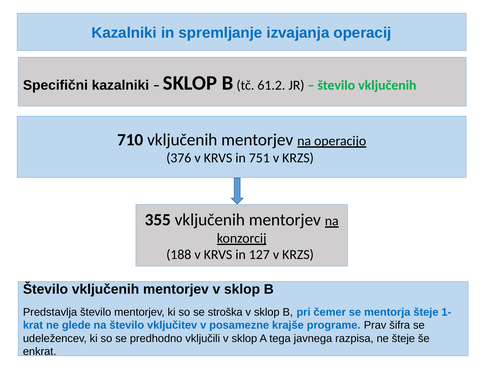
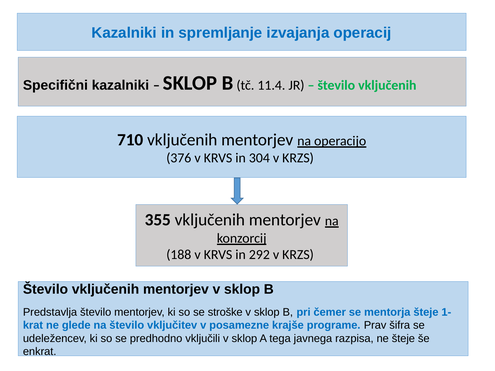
61.2: 61.2 -> 11.4
751: 751 -> 304
127: 127 -> 292
stroška: stroška -> stroške
